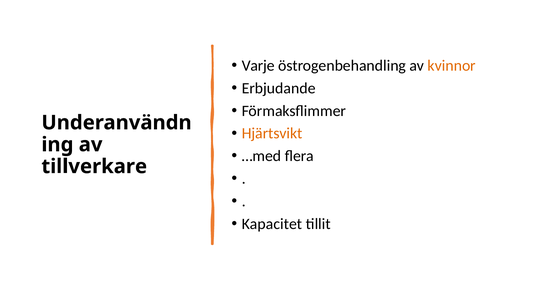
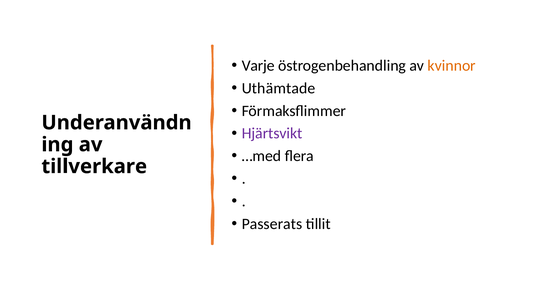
Erbjudande: Erbjudande -> Uthämtade
Hjärtsvikt colour: orange -> purple
Kapacitet: Kapacitet -> Passerats
